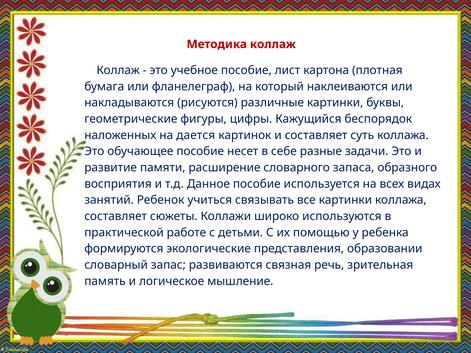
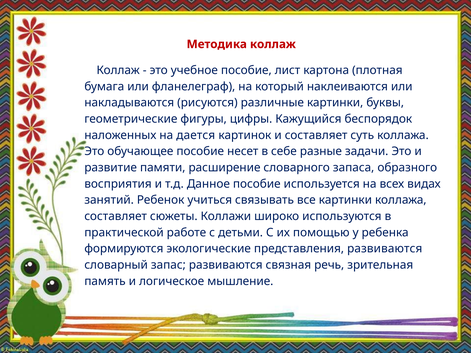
представления образовании: образовании -> развиваются
